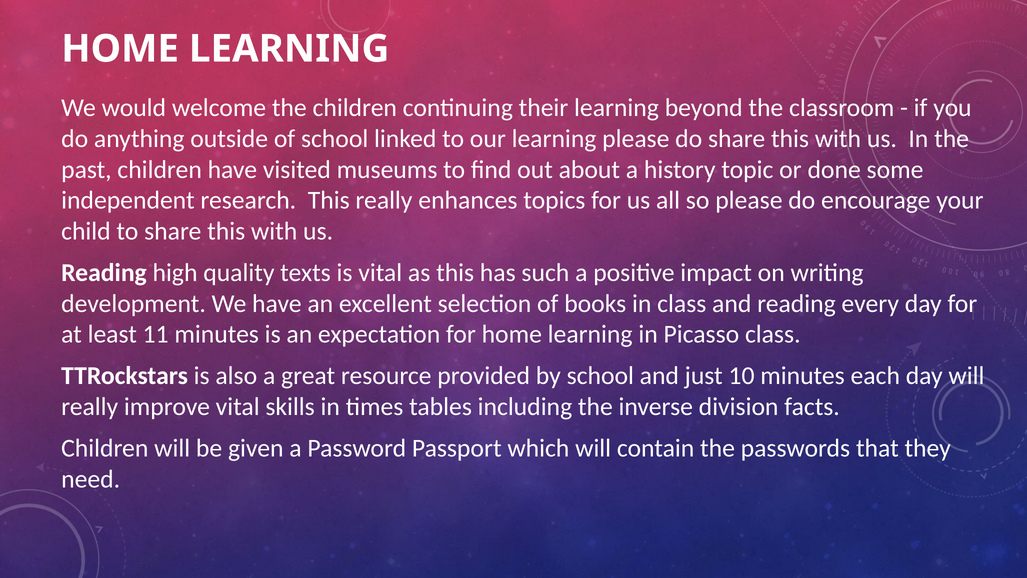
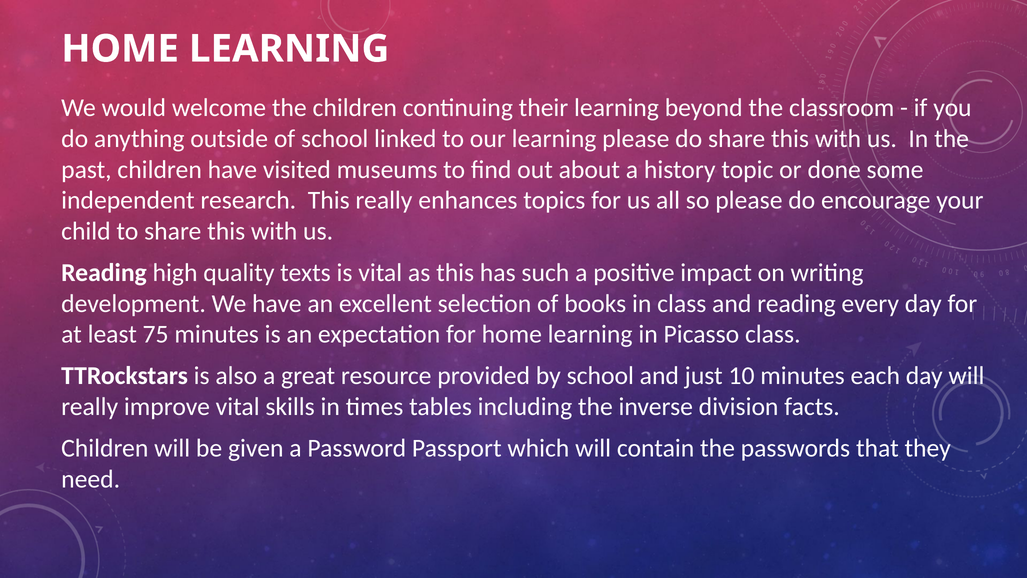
11: 11 -> 75
